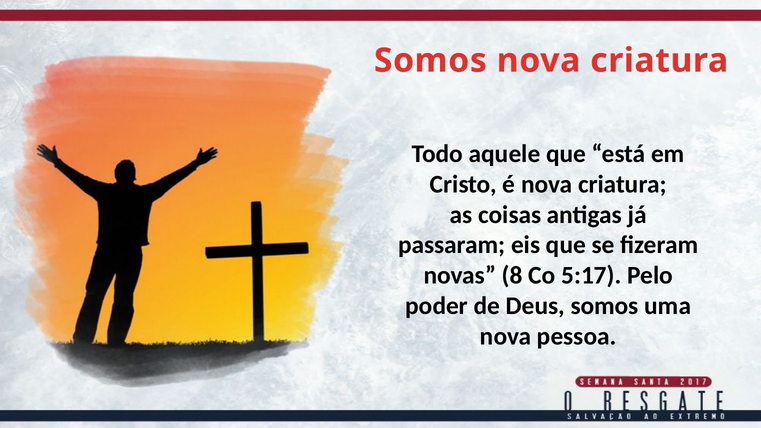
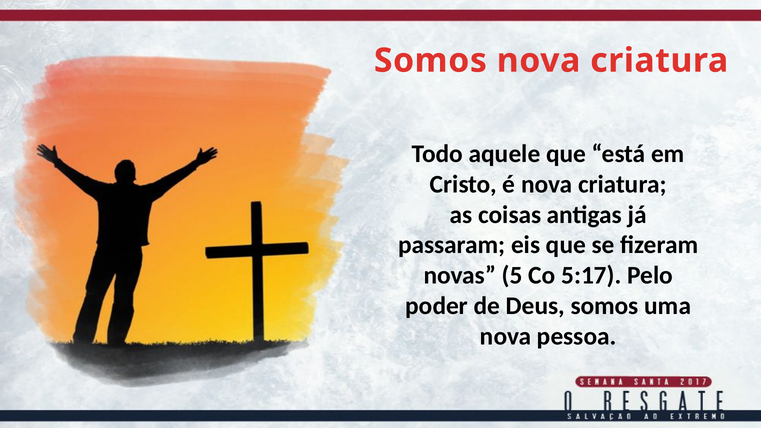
8: 8 -> 5
